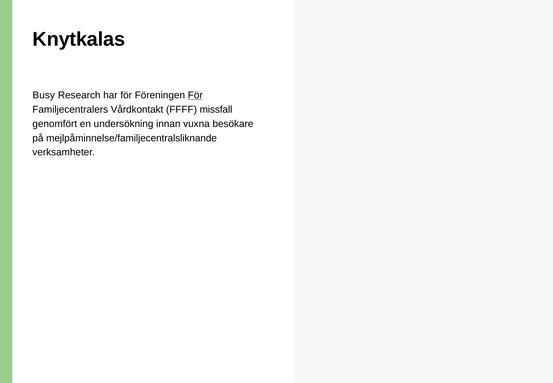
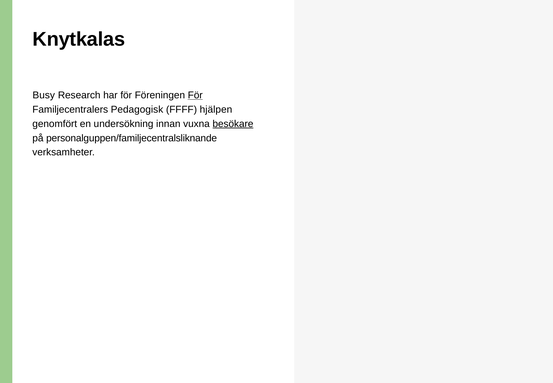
Vårdkontakt: Vårdkontakt -> Pedagogisk
missfall: missfall -> hjälpen
besökare underline: none -> present
mejlpåminnelse/familjecentralsliknande: mejlpåminnelse/familjecentralsliknande -> personalguppen/familjecentralsliknande
